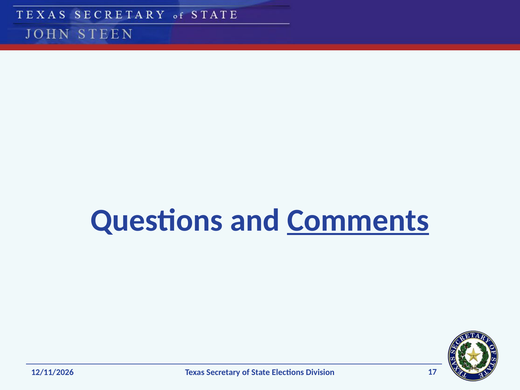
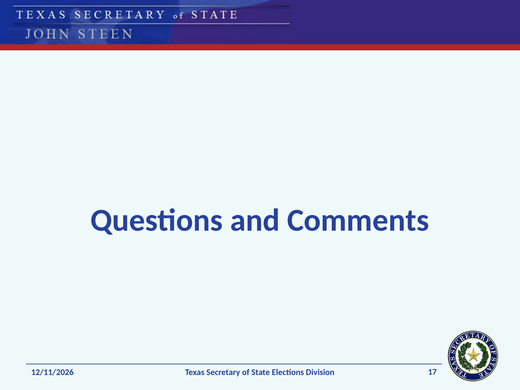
Comments underline: present -> none
